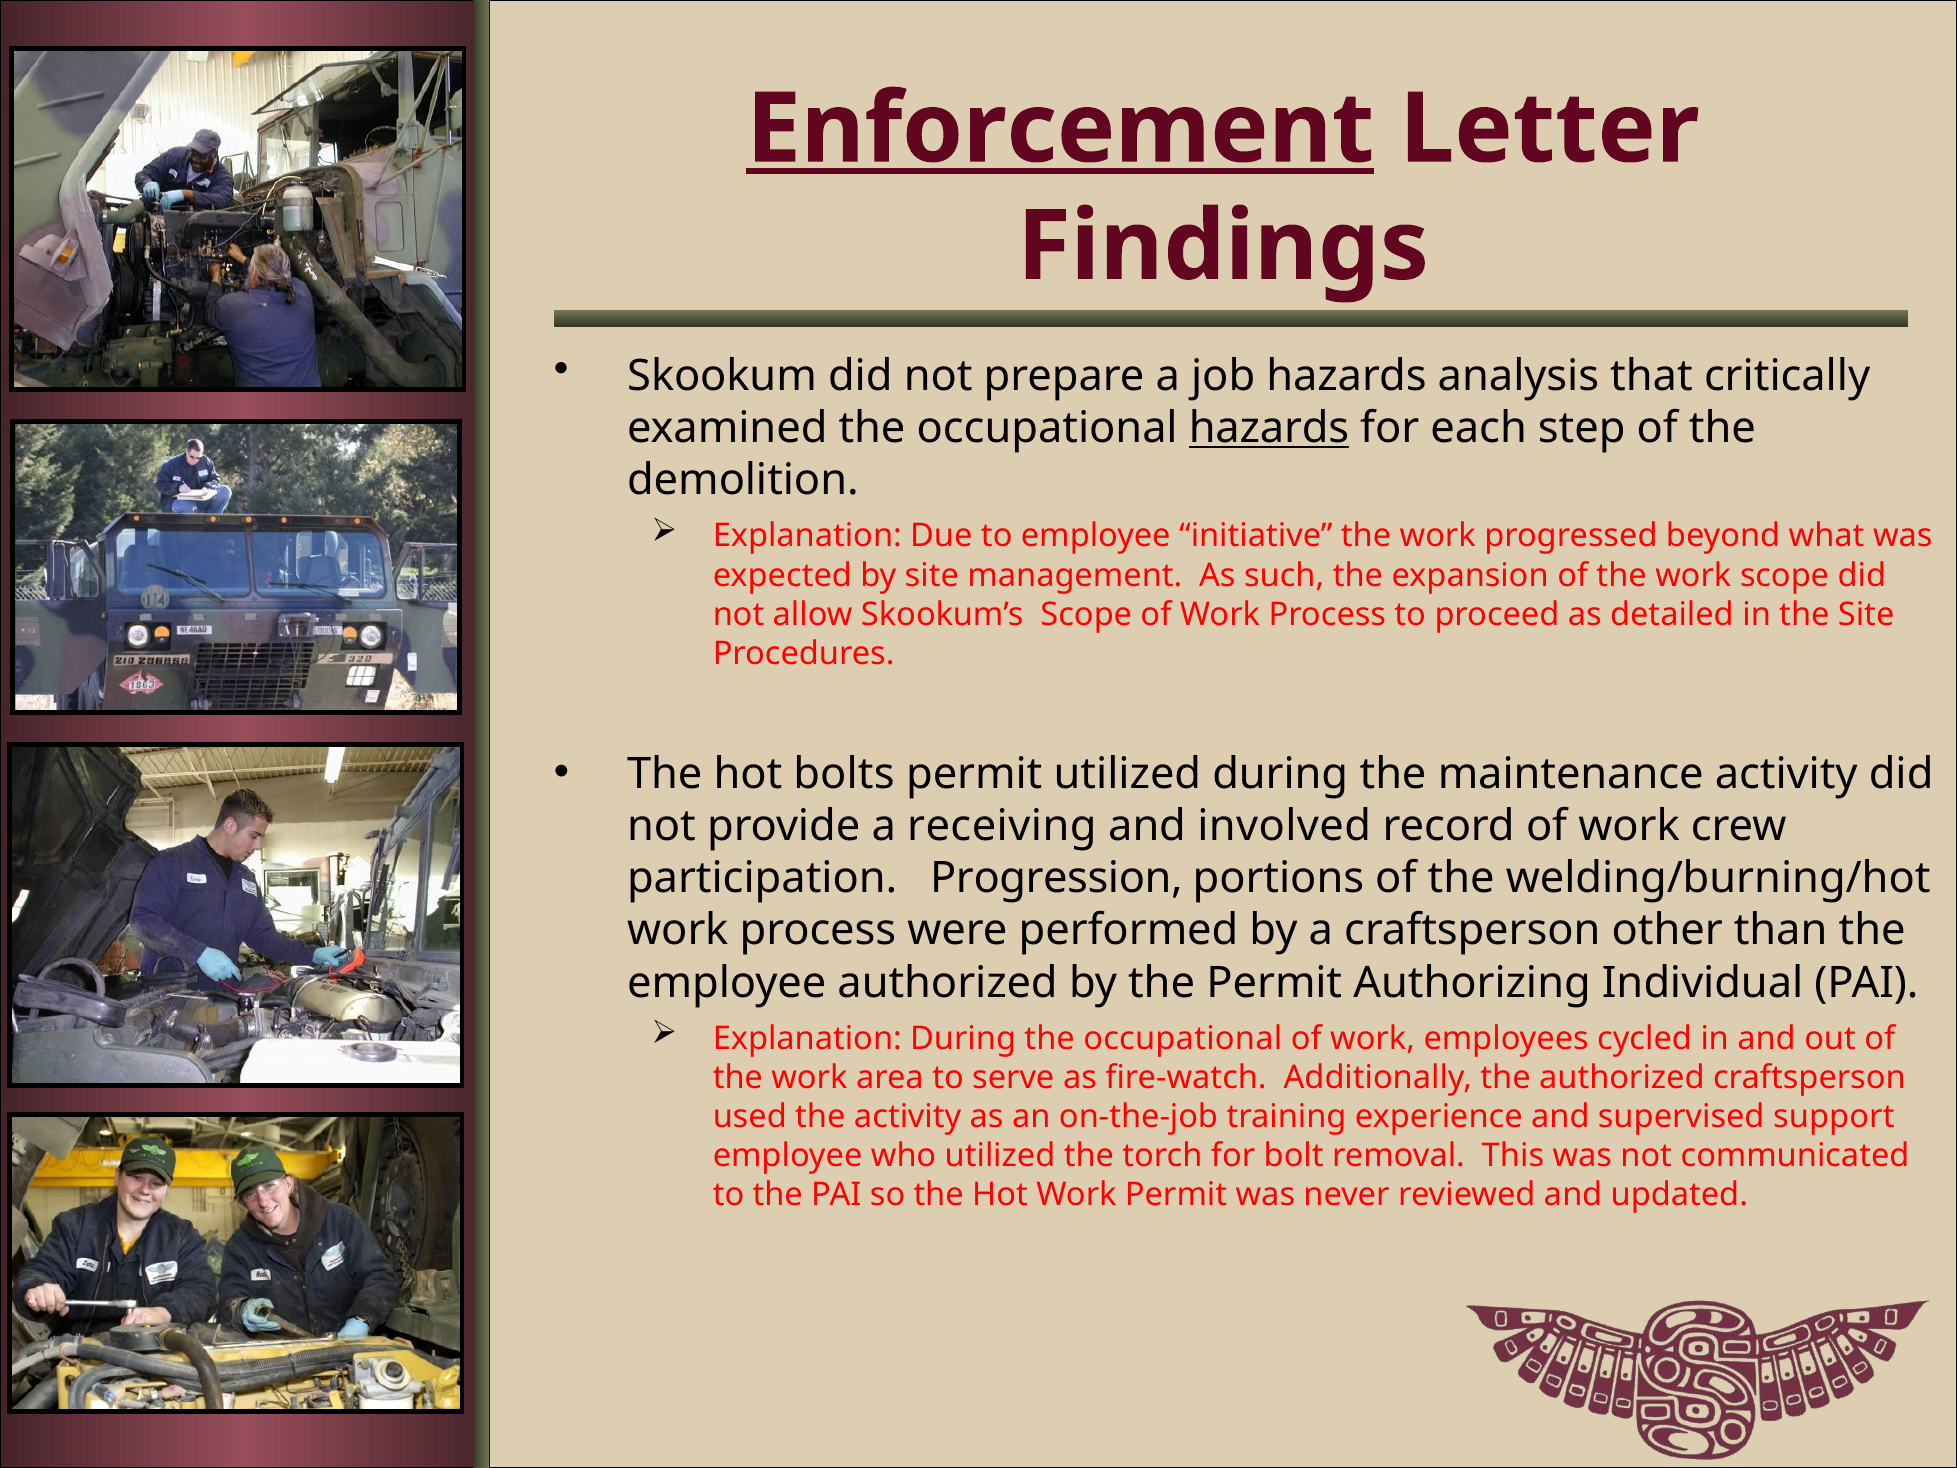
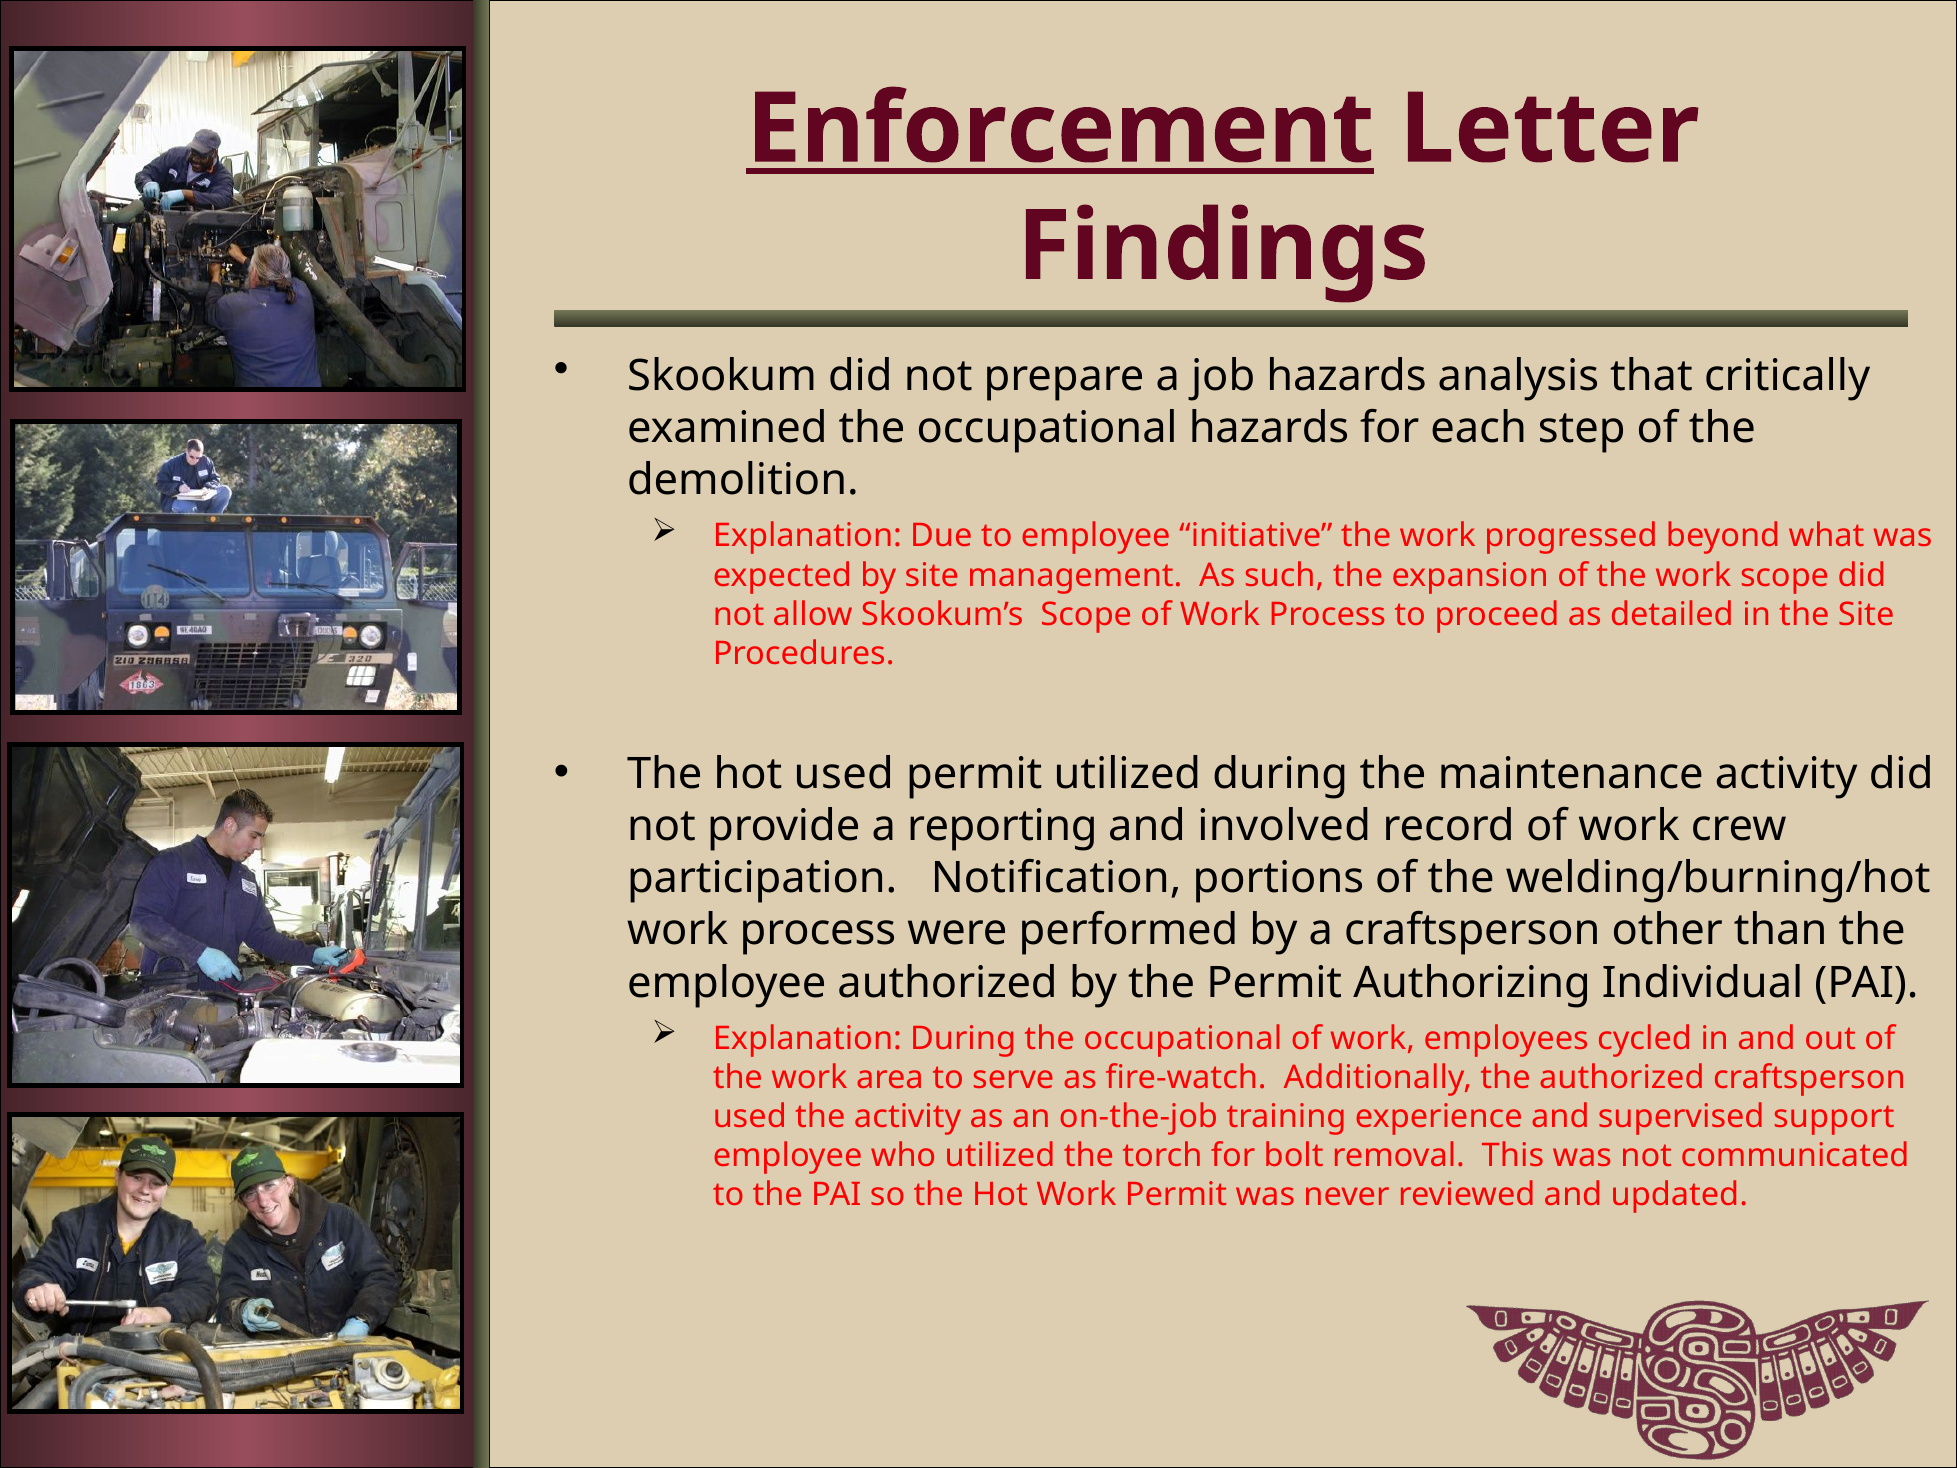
hazards at (1269, 428) underline: present -> none
hot bolts: bolts -> used
receiving: receiving -> reporting
Progression: Progression -> Notification
